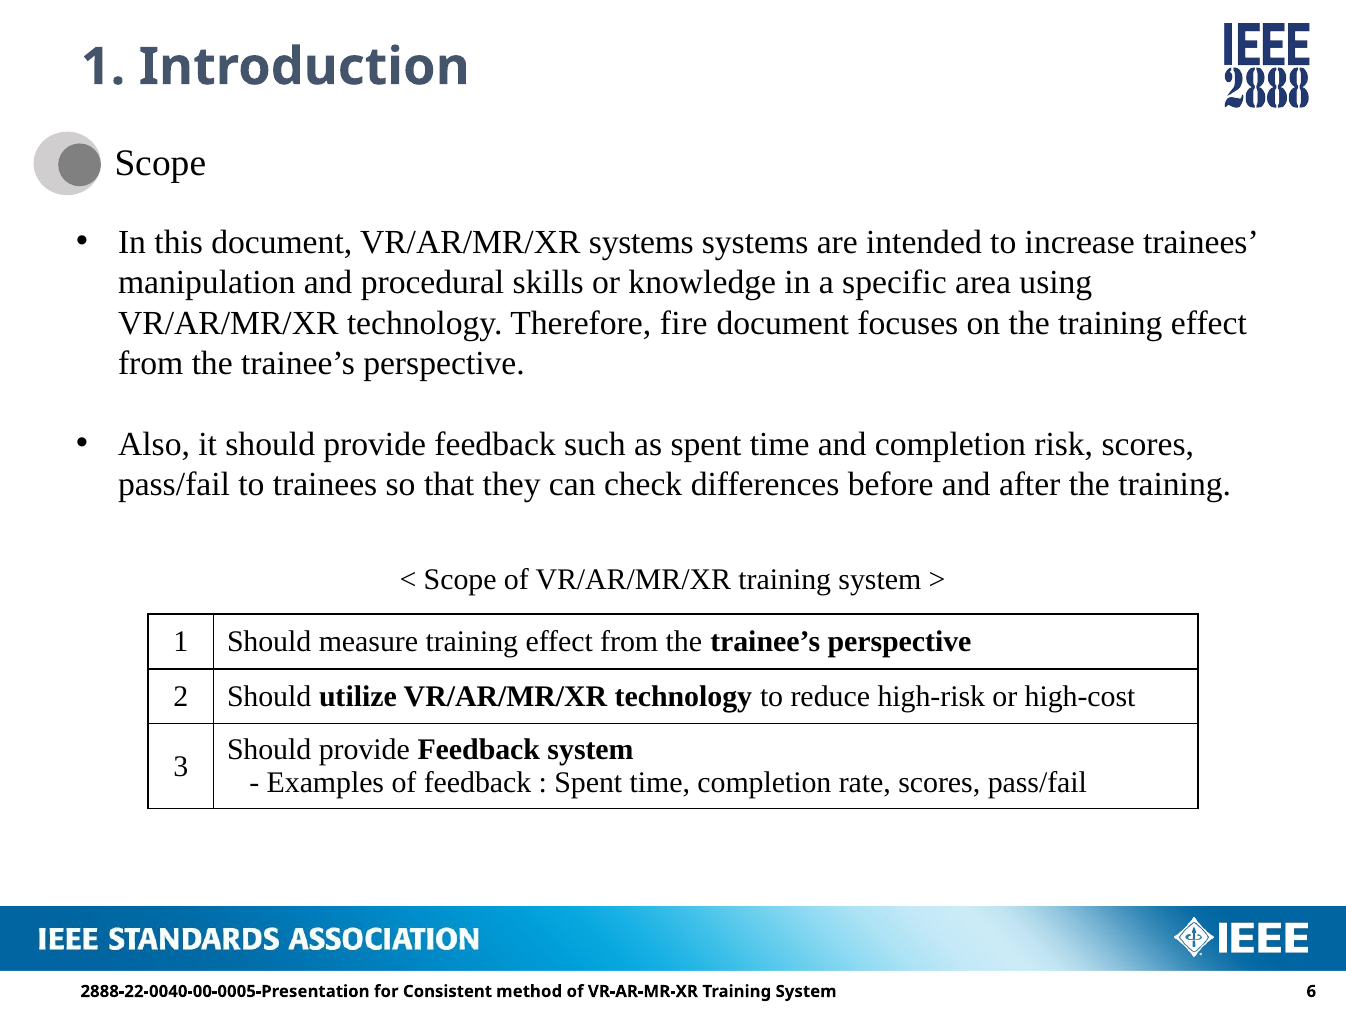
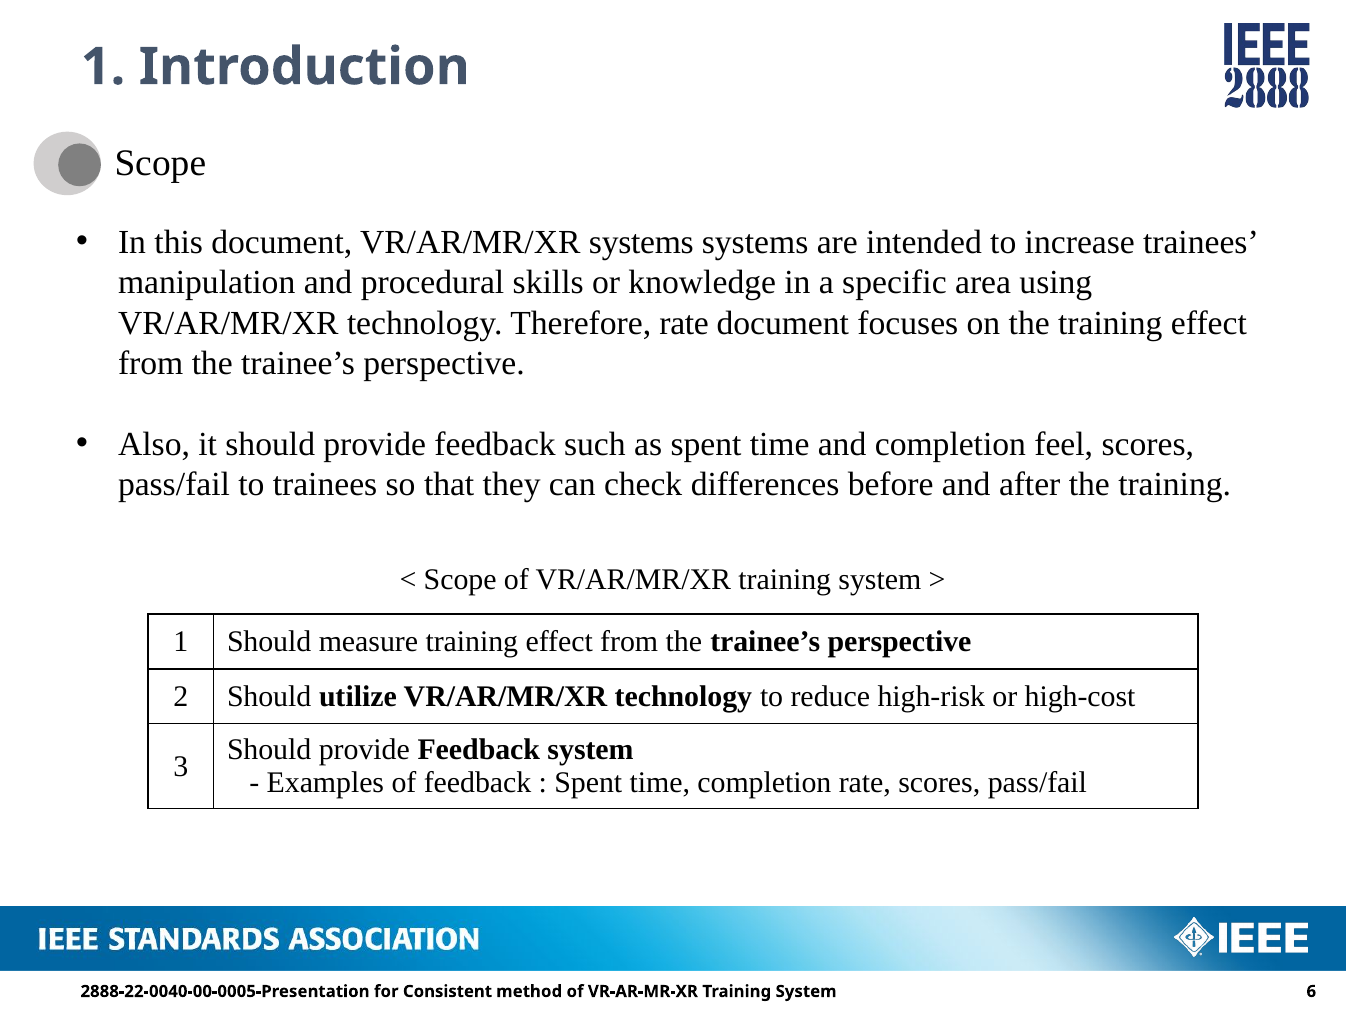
Therefore fire: fire -> rate
risk: risk -> feel
